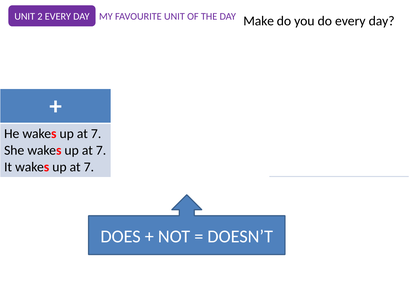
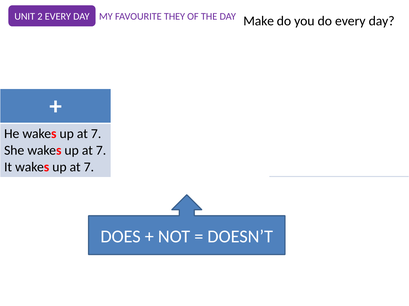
FAVOURITE UNIT: UNIT -> THEY
